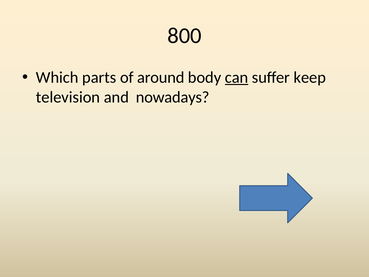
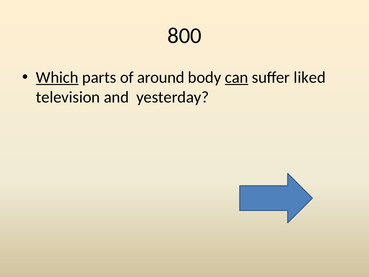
Which underline: none -> present
keep: keep -> liked
nowadays: nowadays -> yesterday
